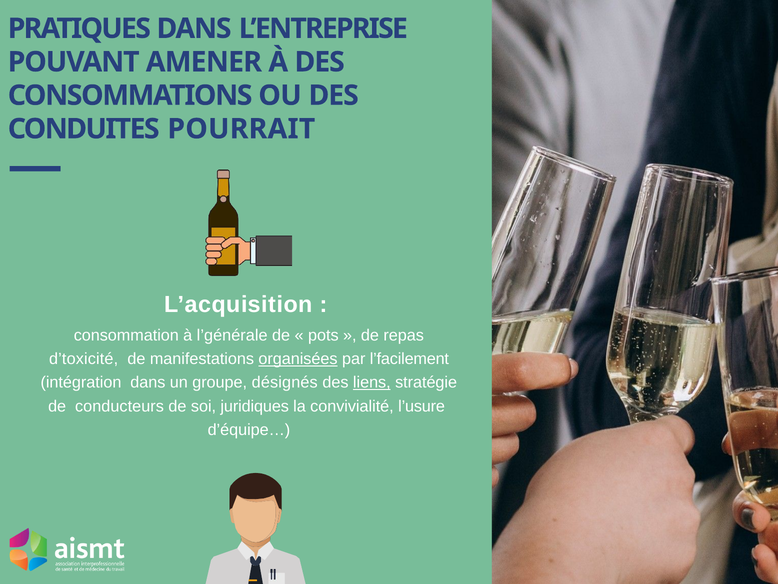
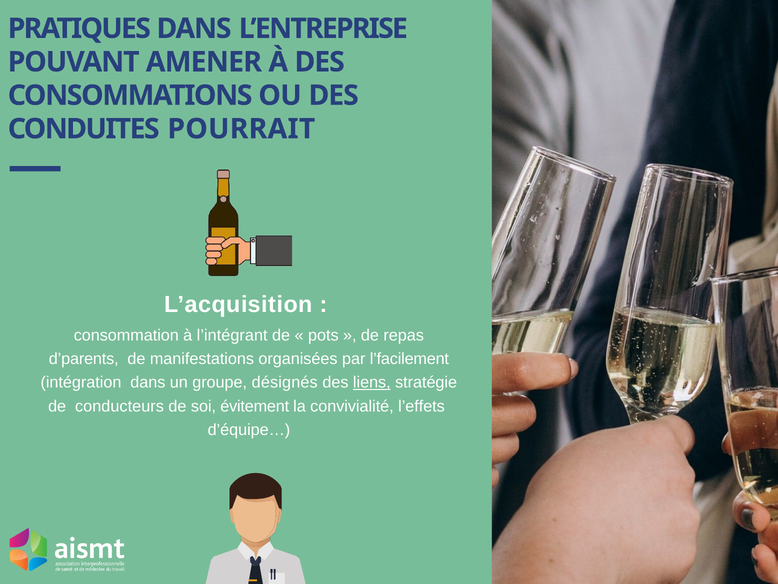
l’générale: l’générale -> l’intégrant
d’toxicité: d’toxicité -> d’parents
organisées underline: present -> none
juridiques: juridiques -> évitement
l’usure: l’usure -> l’effets
